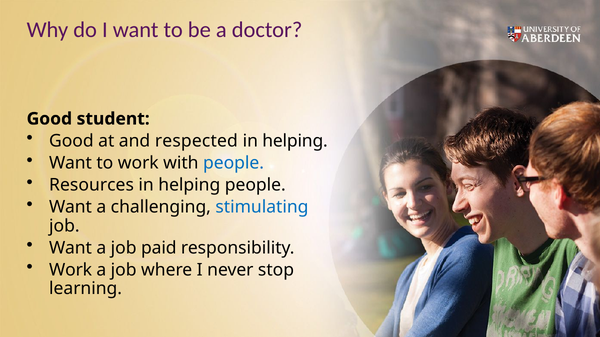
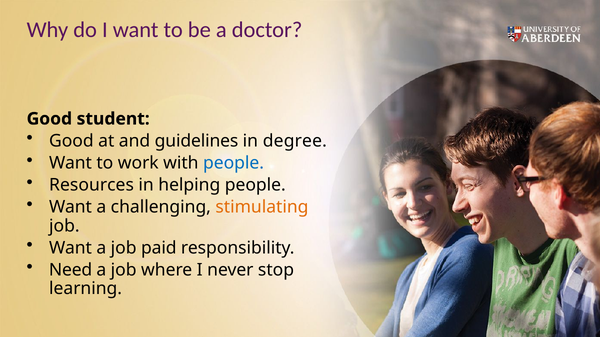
respected: respected -> guidelines
helping at (295, 141): helping -> degree
stimulating colour: blue -> orange
Work at (71, 270): Work -> Need
